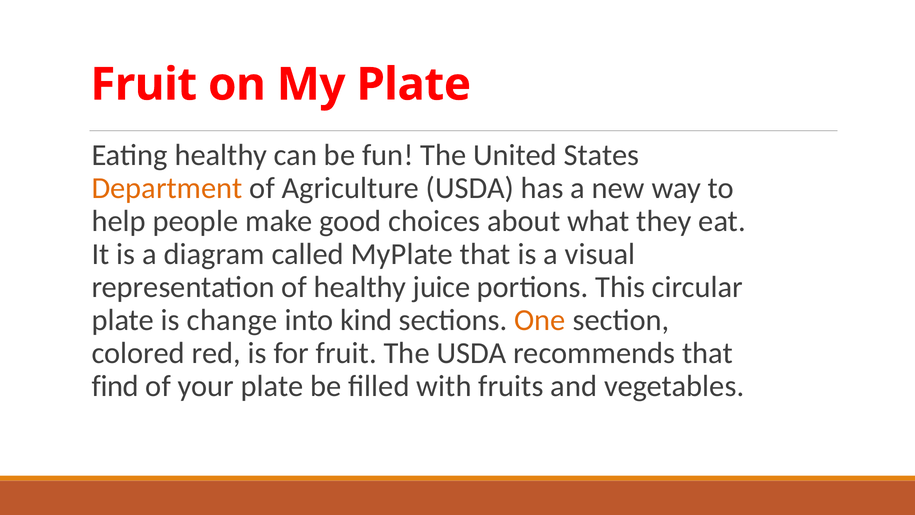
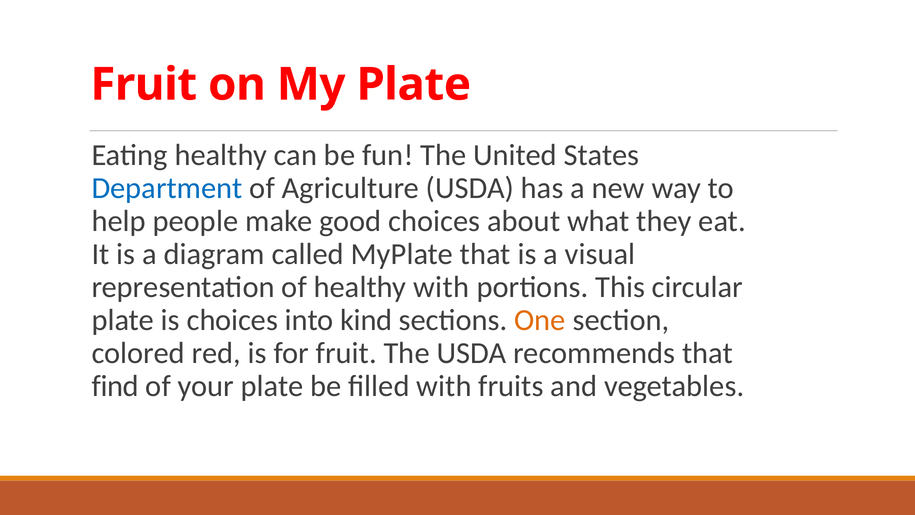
Department colour: orange -> blue
healthy juice: juice -> with
is change: change -> choices
